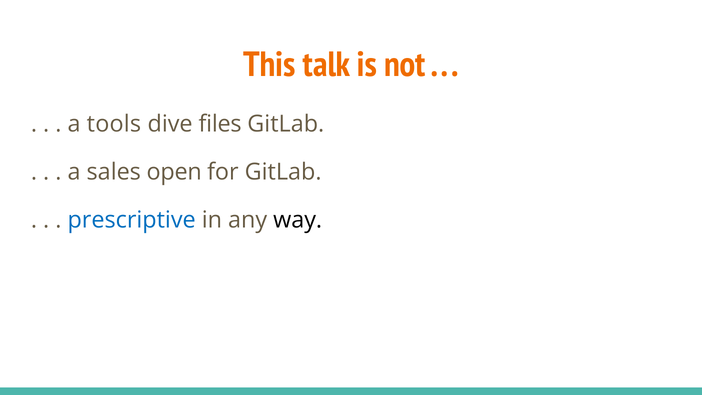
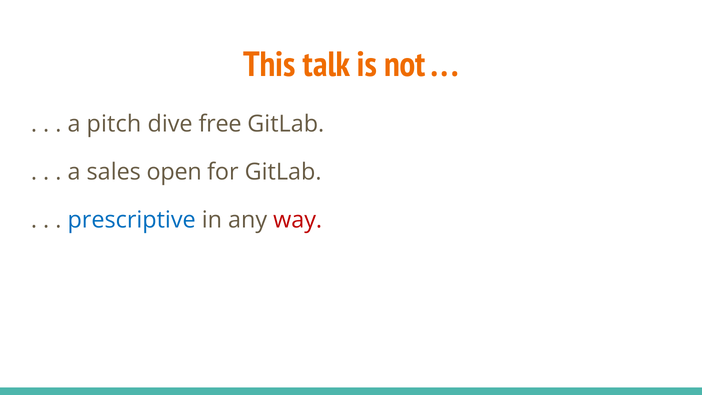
tools: tools -> pitch
files: files -> free
way colour: black -> red
